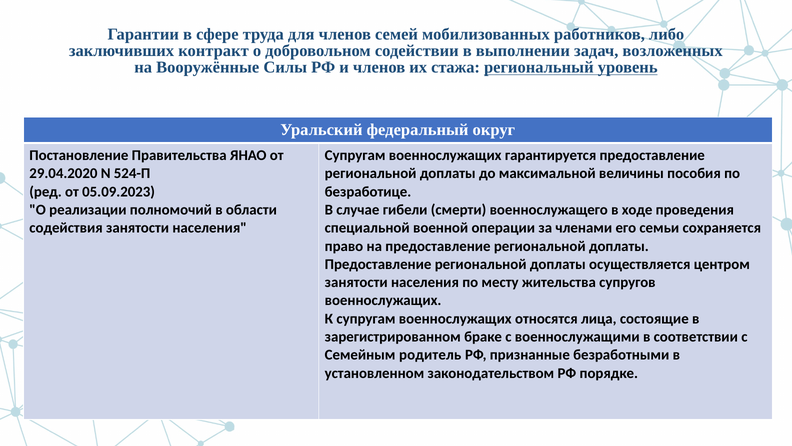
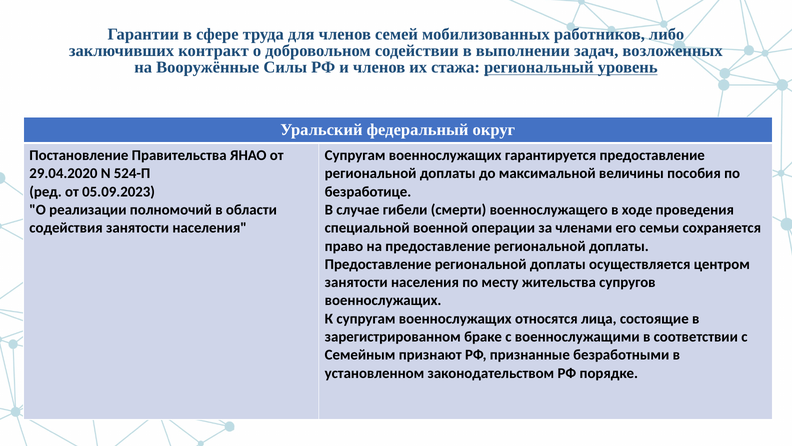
родитель: родитель -> признают
